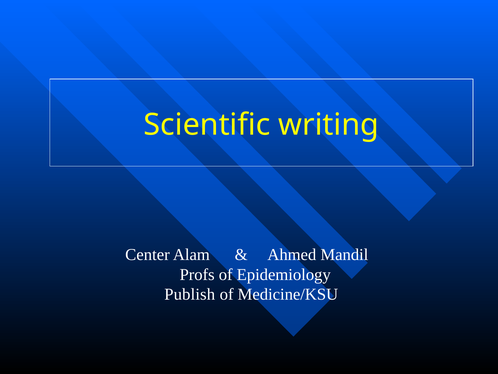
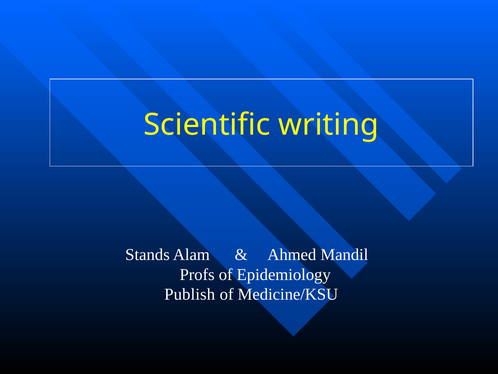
Center: Center -> Stands
